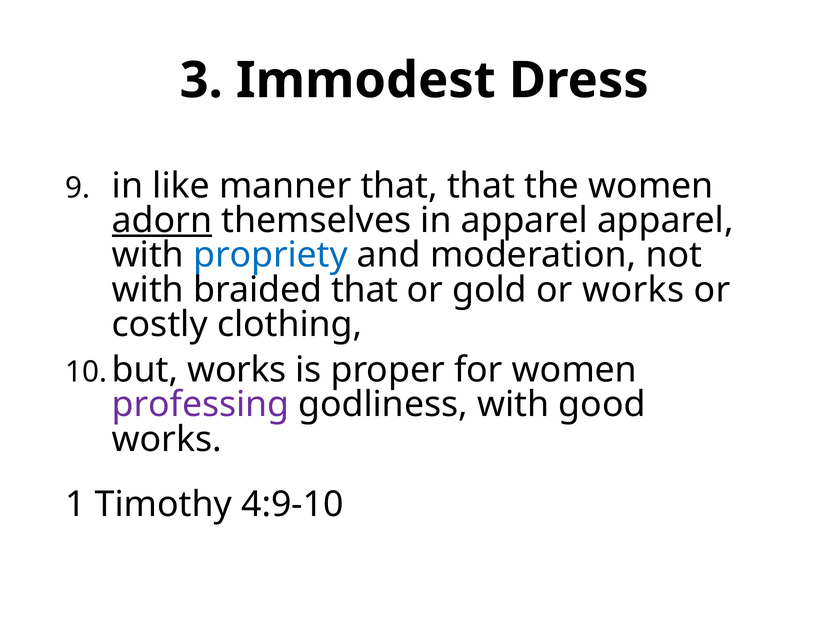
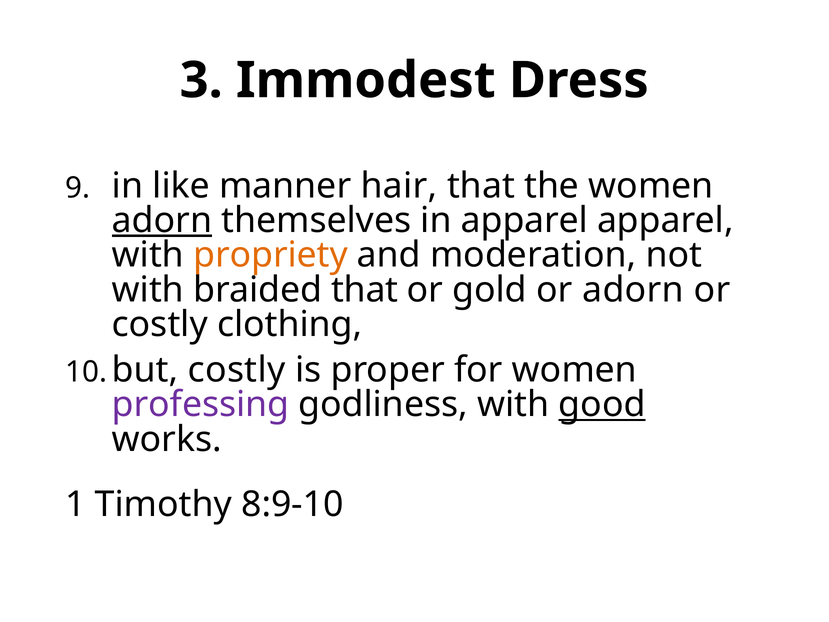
manner that: that -> hair
propriety colour: blue -> orange
or works: works -> adorn
but works: works -> costly
good underline: none -> present
4:9-10: 4:9-10 -> 8:9-10
